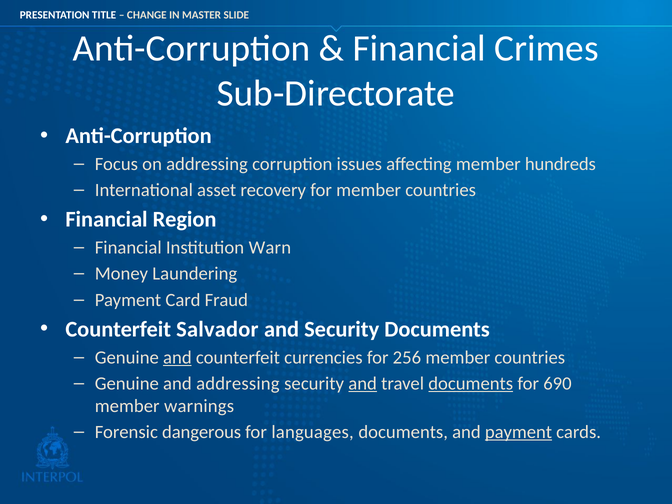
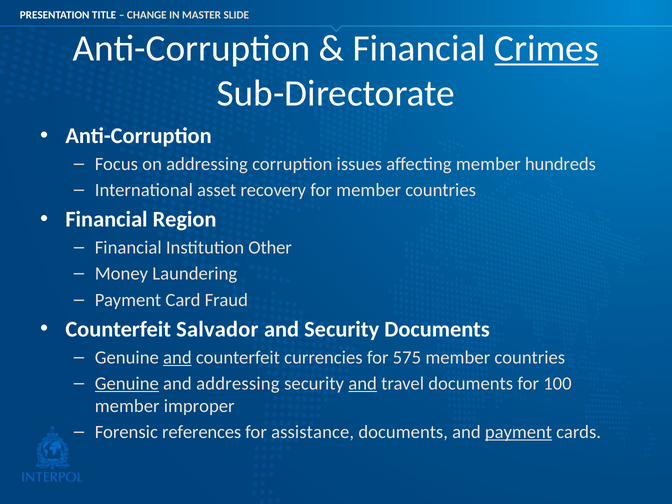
Crimes underline: none -> present
Warn: Warn -> Other
256: 256 -> 575
Genuine at (127, 384) underline: none -> present
documents at (471, 384) underline: present -> none
690: 690 -> 100
warnings: warnings -> improper
dangerous: dangerous -> references
languages: languages -> assistance
